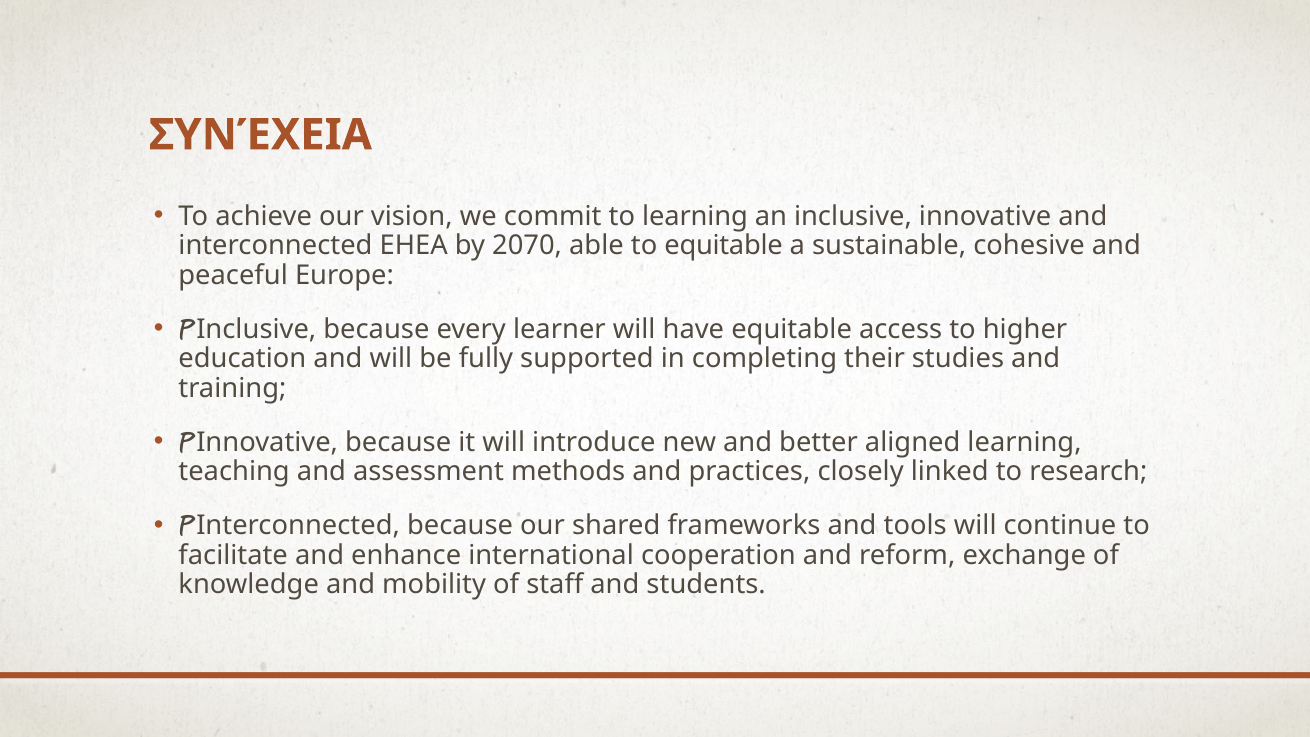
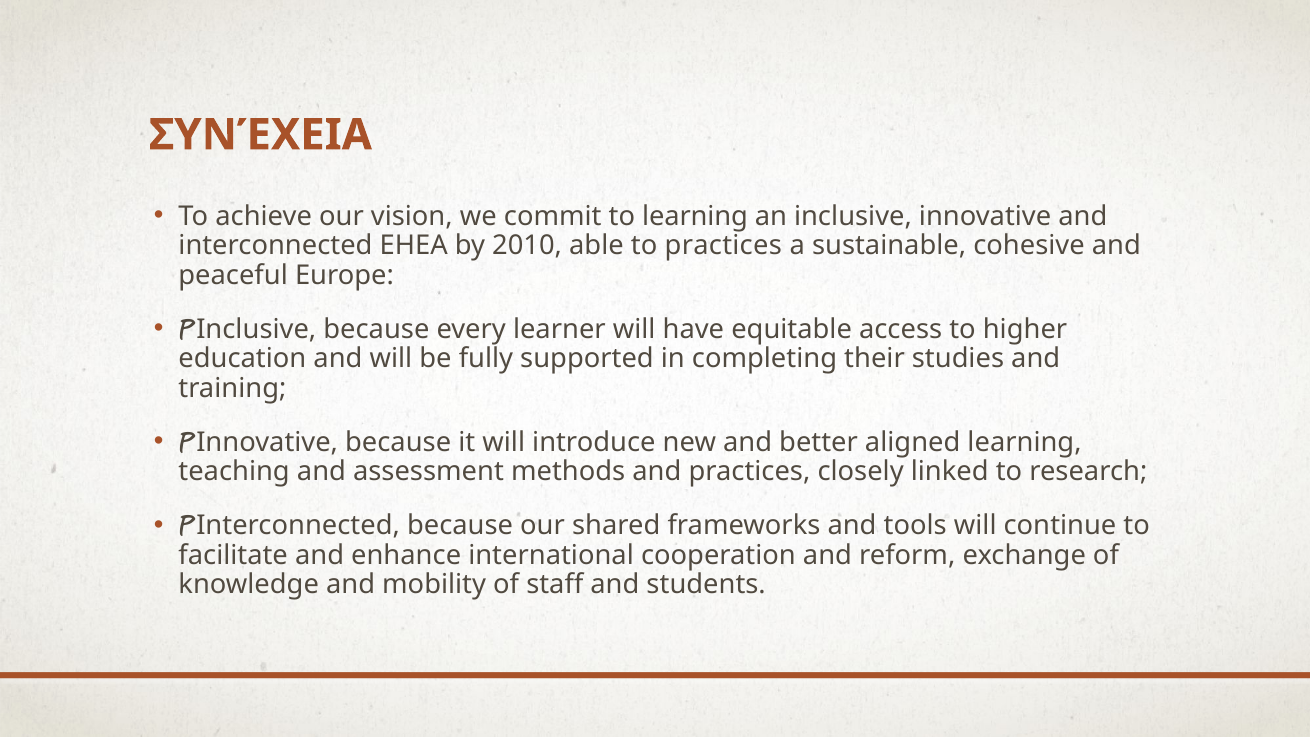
2070: 2070 -> 2010
to equitable: equitable -> practices
